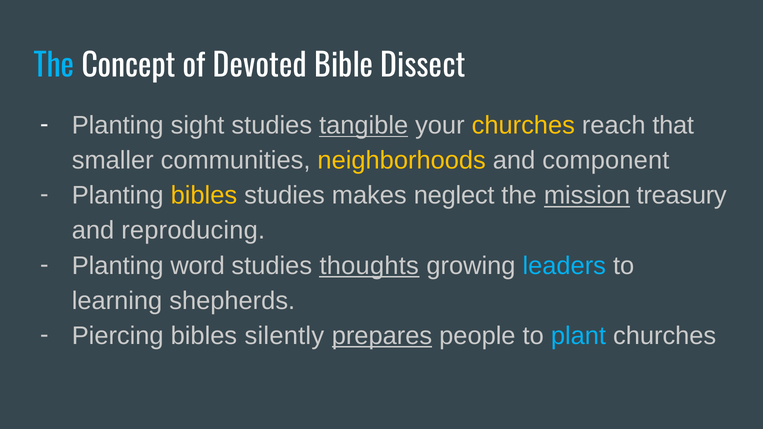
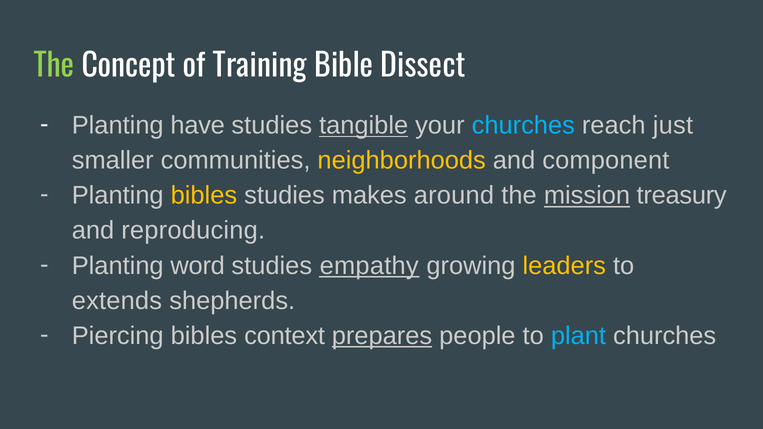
The at (54, 66) colour: light blue -> light green
Devoted: Devoted -> Training
sight: sight -> have
churches at (523, 125) colour: yellow -> light blue
that: that -> just
neglect: neglect -> around
thoughts: thoughts -> empathy
leaders colour: light blue -> yellow
learning: learning -> extends
silently: silently -> context
